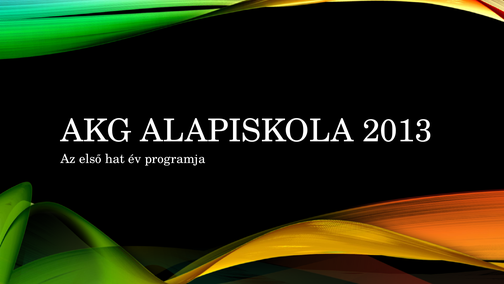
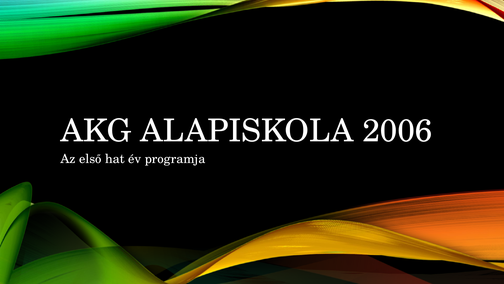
2013: 2013 -> 2006
